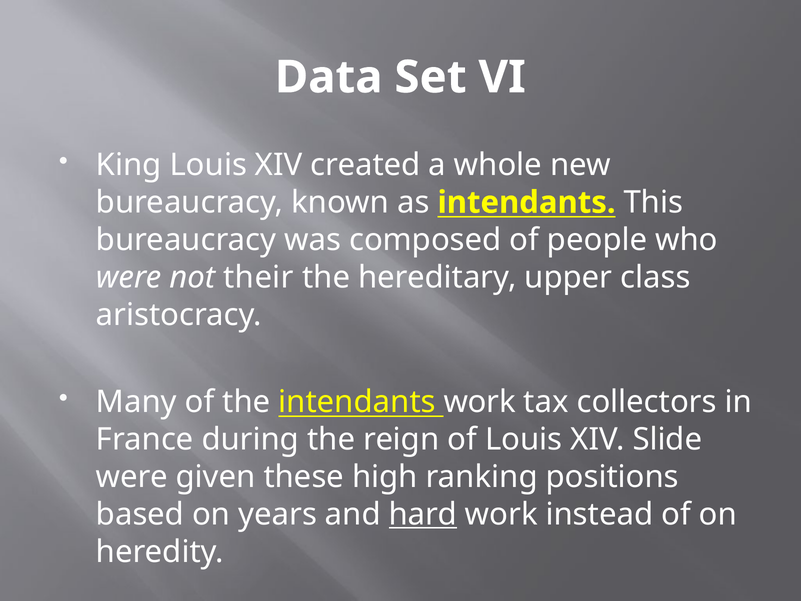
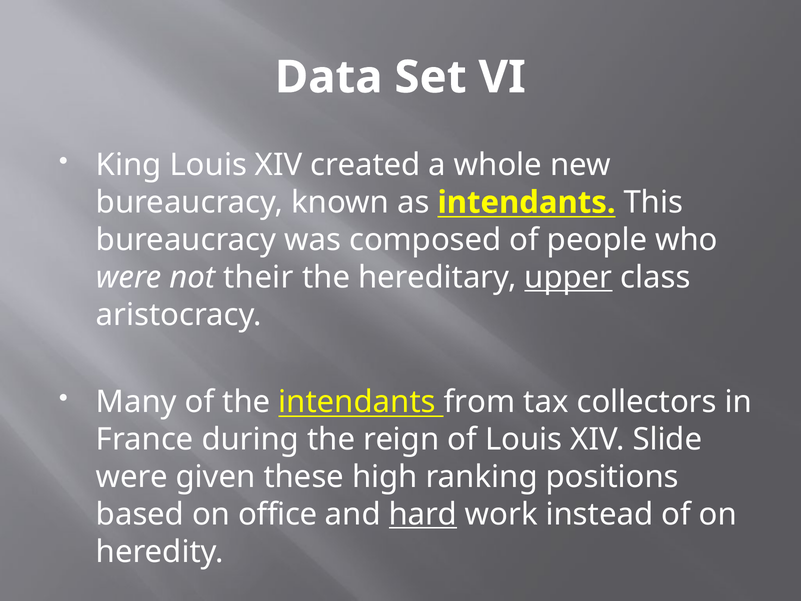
upper underline: none -> present
intendants work: work -> from
years: years -> office
